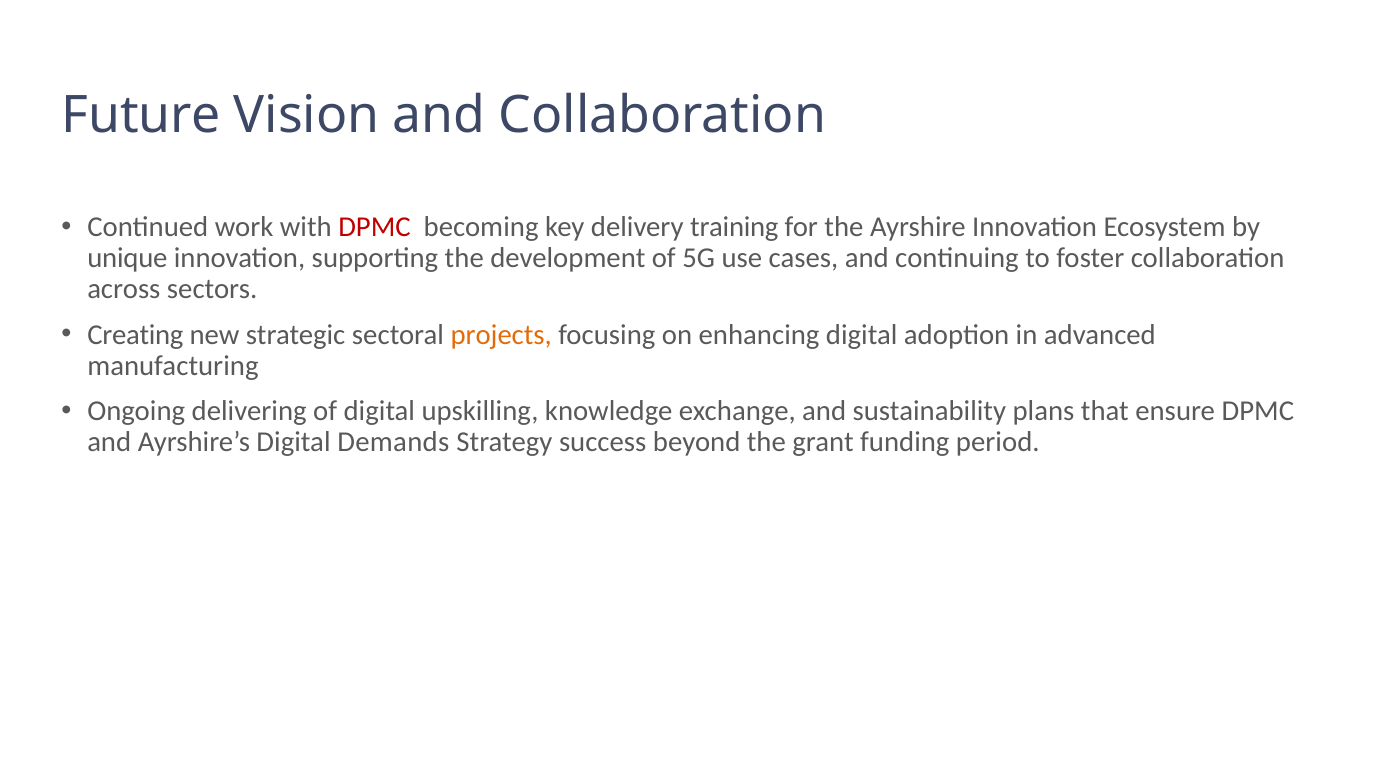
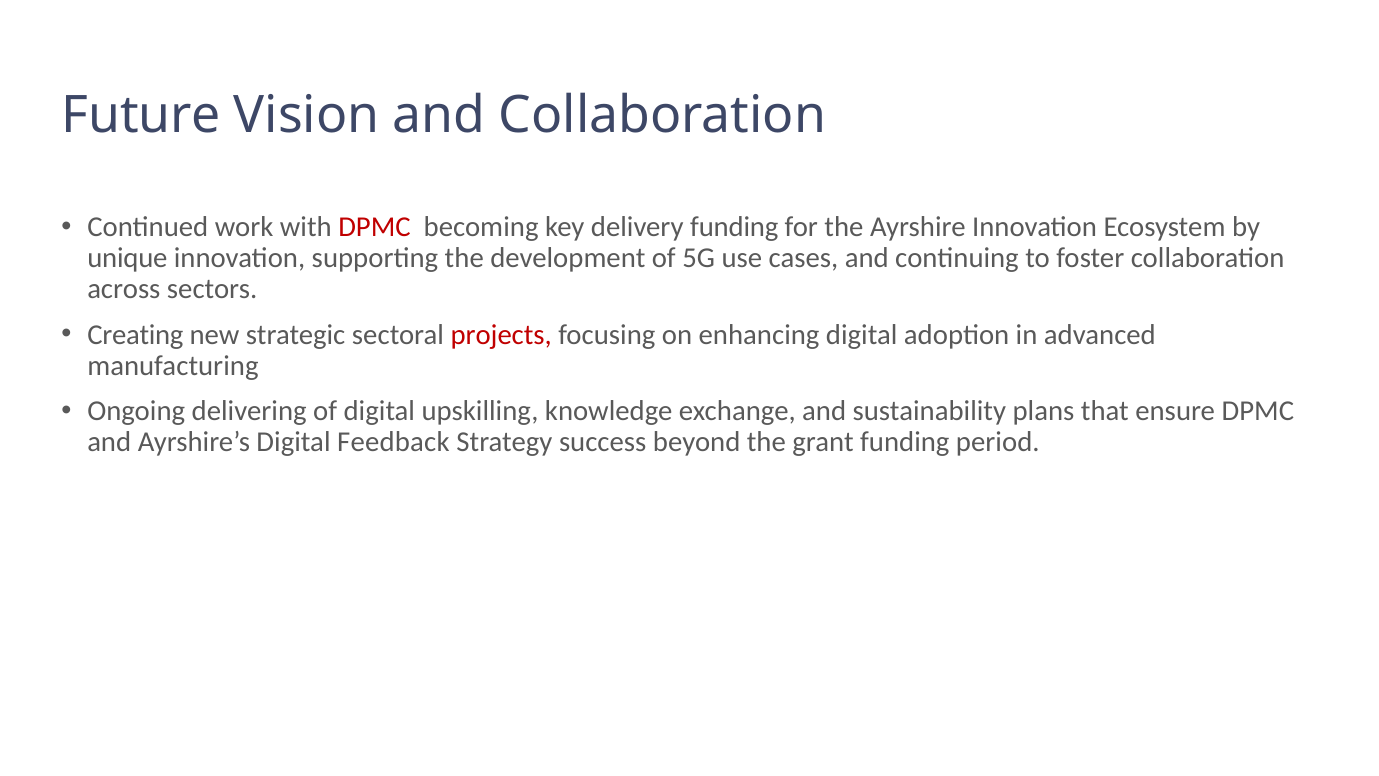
delivery training: training -> funding
projects colour: orange -> red
Demands: Demands -> Feedback
